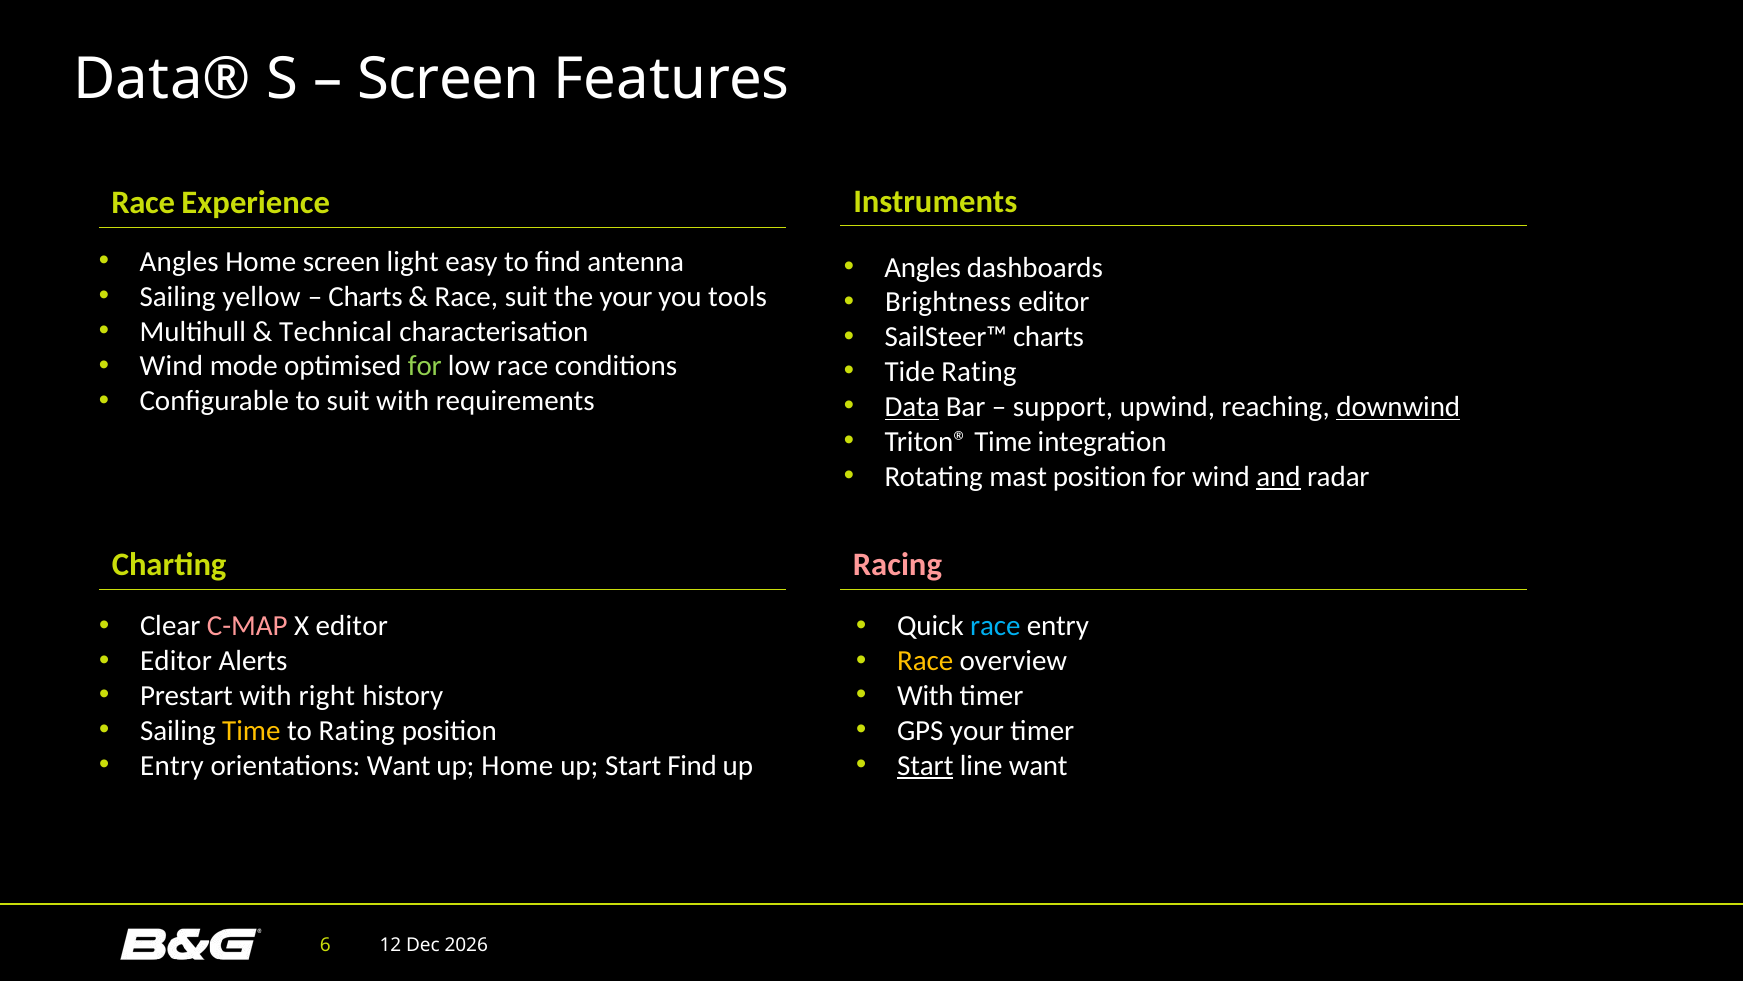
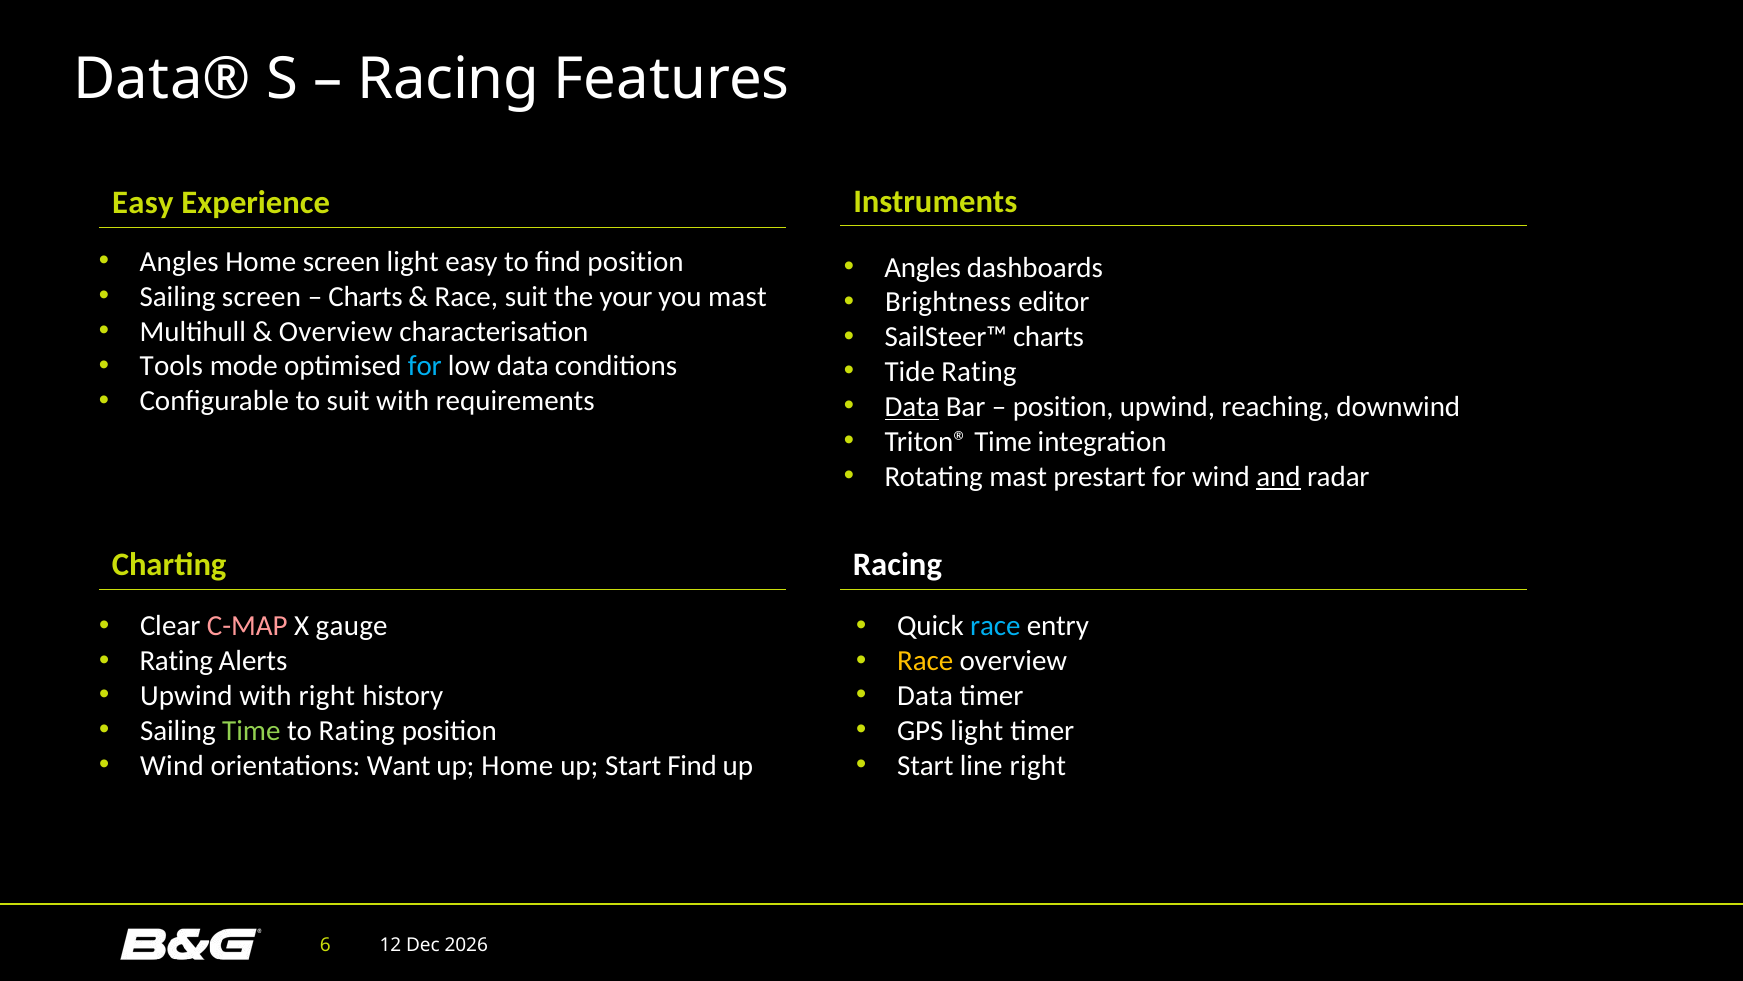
Screen at (449, 79): Screen -> Racing
Race at (143, 203): Race -> Easy
find antenna: antenna -> position
Sailing yellow: yellow -> screen
you tools: tools -> mast
Technical at (336, 331): Technical -> Overview
Wind at (171, 366): Wind -> Tools
for at (425, 366) colour: light green -> light blue
low race: race -> data
support at (1063, 407): support -> position
downwind underline: present -> none
mast position: position -> prestart
Racing at (897, 565) colour: pink -> white
X editor: editor -> gauge
Editor at (176, 661): Editor -> Rating
Prestart at (186, 696): Prestart -> Upwind
With at (925, 696): With -> Data
Time at (251, 731) colour: yellow -> light green
GPS your: your -> light
Entry at (172, 765): Entry -> Wind
Start at (925, 765) underline: present -> none
line want: want -> right
